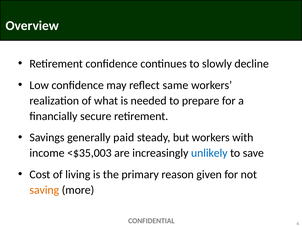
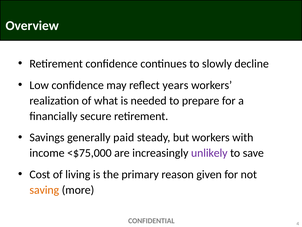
same: same -> years
<$35,003: <$35,003 -> <$75,000
unlikely colour: blue -> purple
